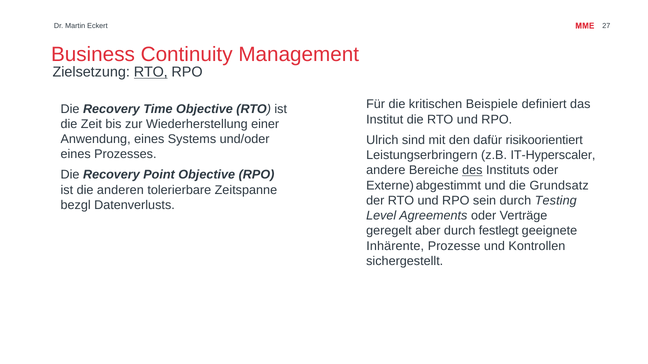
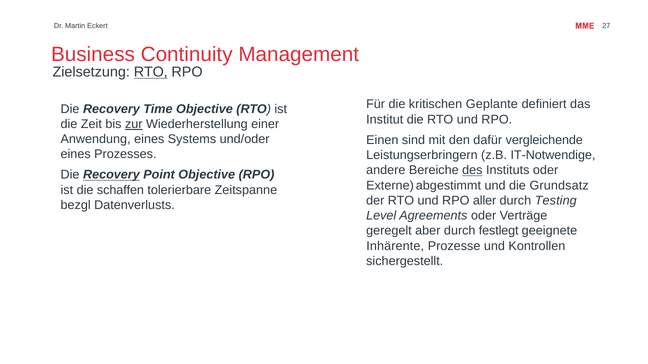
Beispiele: Beispiele -> Geplante
zur underline: none -> present
Ulrich: Ulrich -> Einen
risikoorientiert: risikoorientiert -> vergleichende
IT-Hyperscaler: IT-Hyperscaler -> IT-Notwendige
Recovery at (111, 175) underline: none -> present
anderen: anderen -> schaffen
sein: sein -> aller
